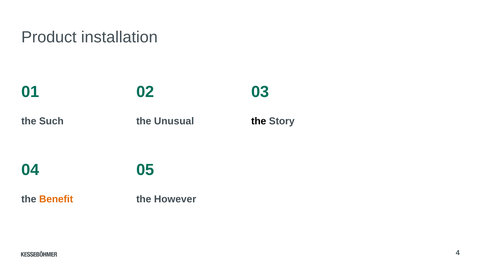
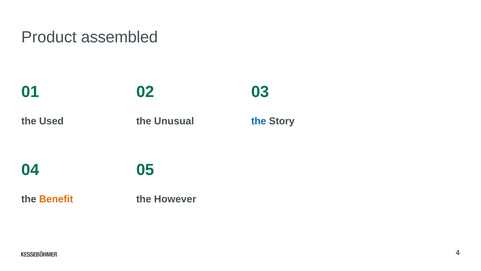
installation: installation -> assembled
Such: Such -> Used
the at (259, 121) colour: black -> blue
